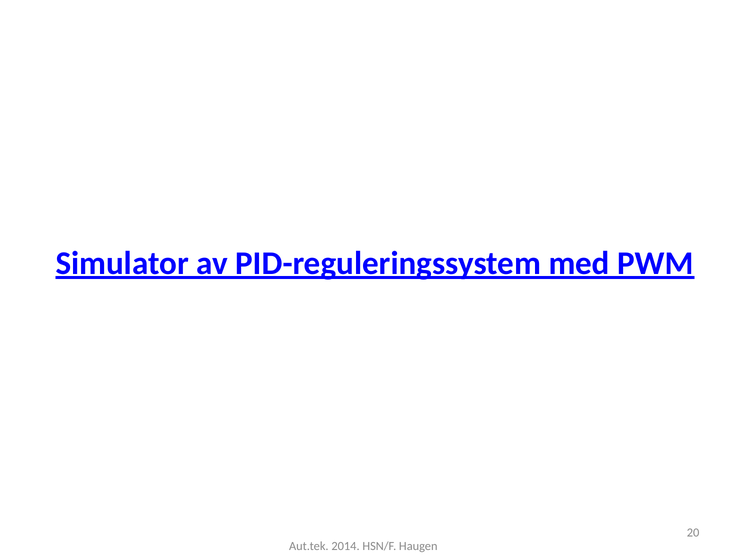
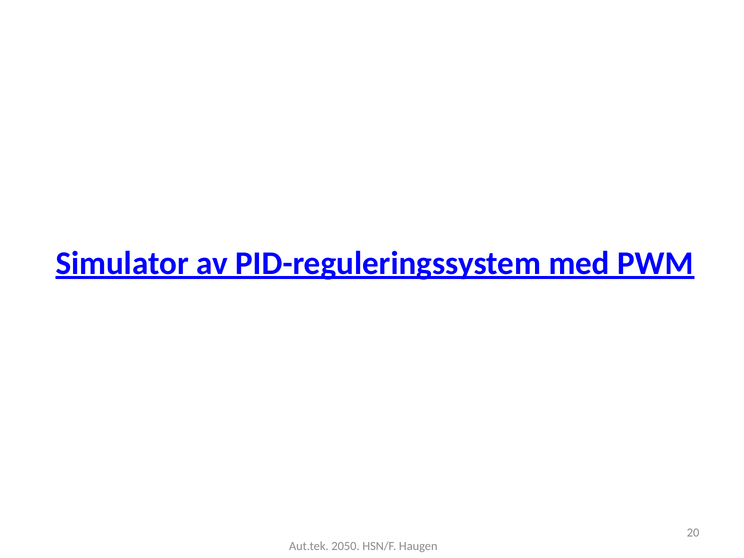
2014: 2014 -> 2050
